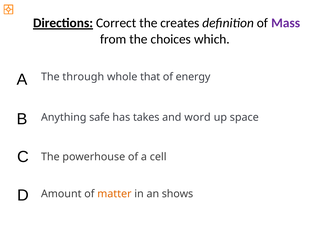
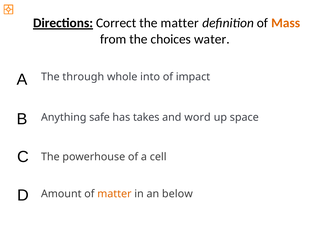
the creates: creates -> matter
Mass colour: purple -> orange
which: which -> water
that: that -> into
energy: energy -> impact
shows: shows -> below
